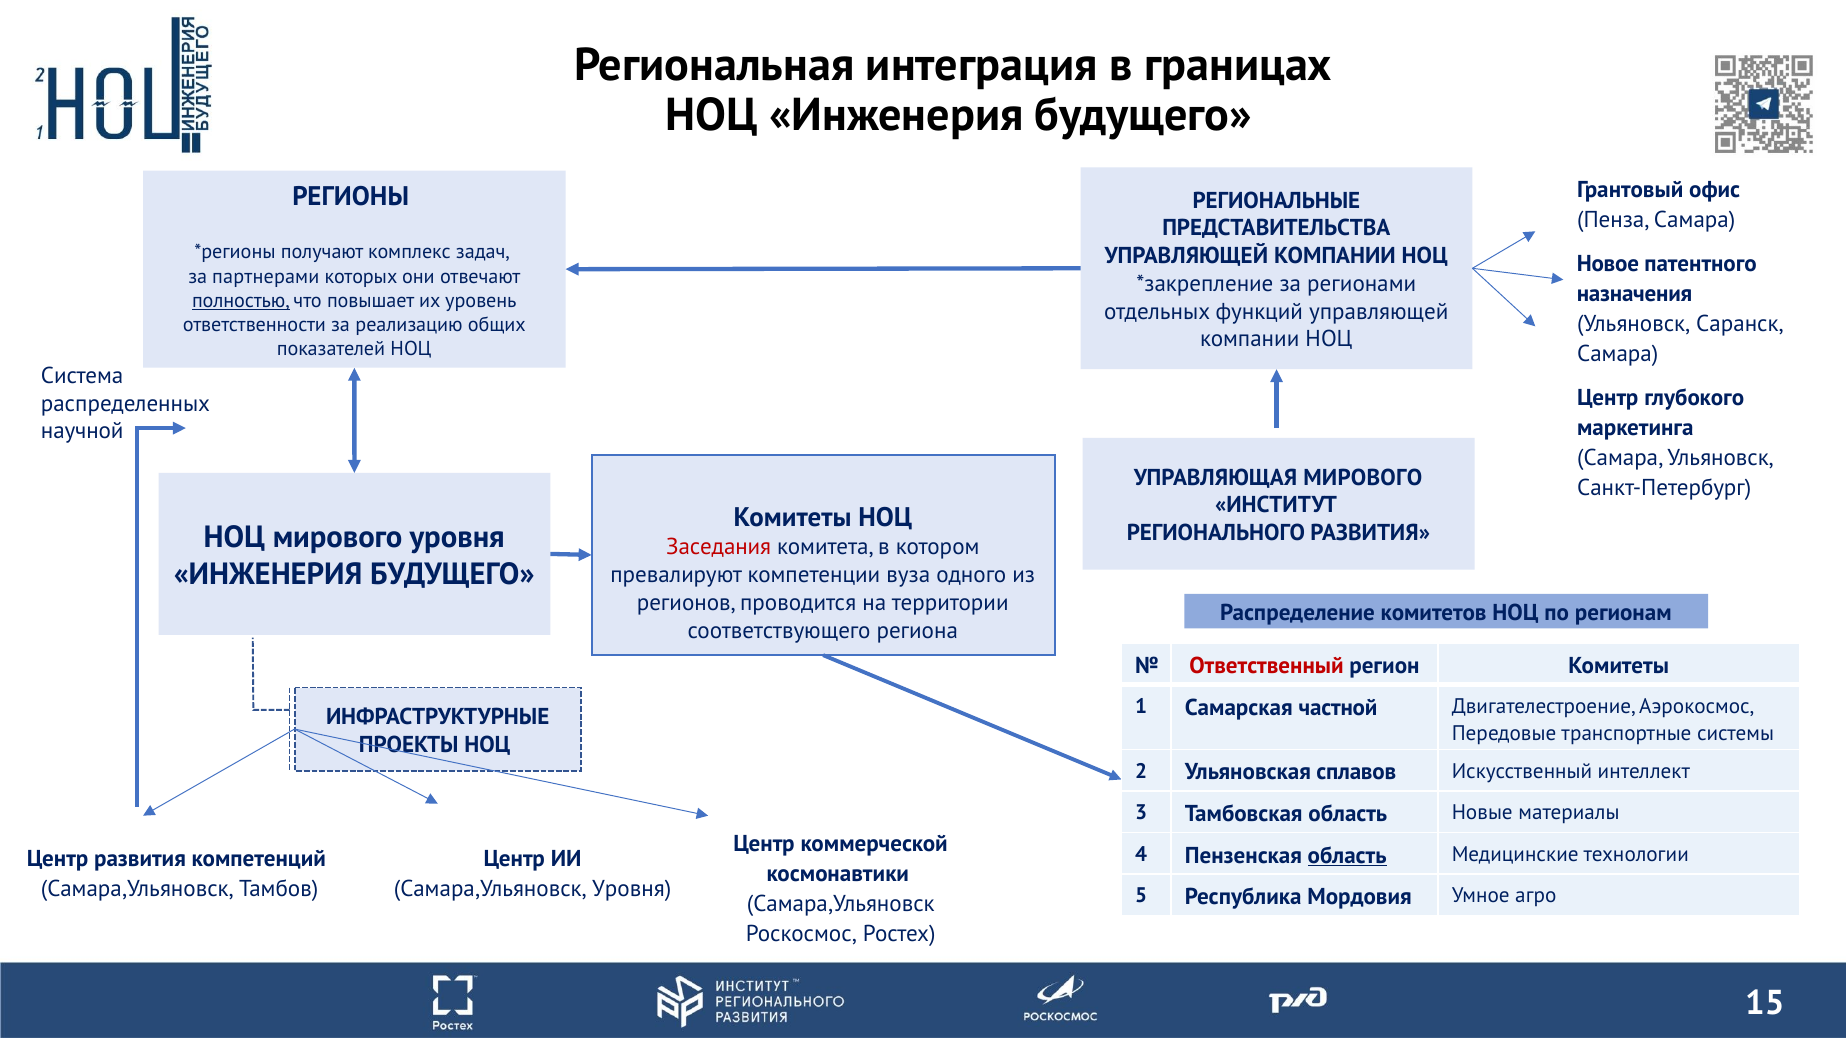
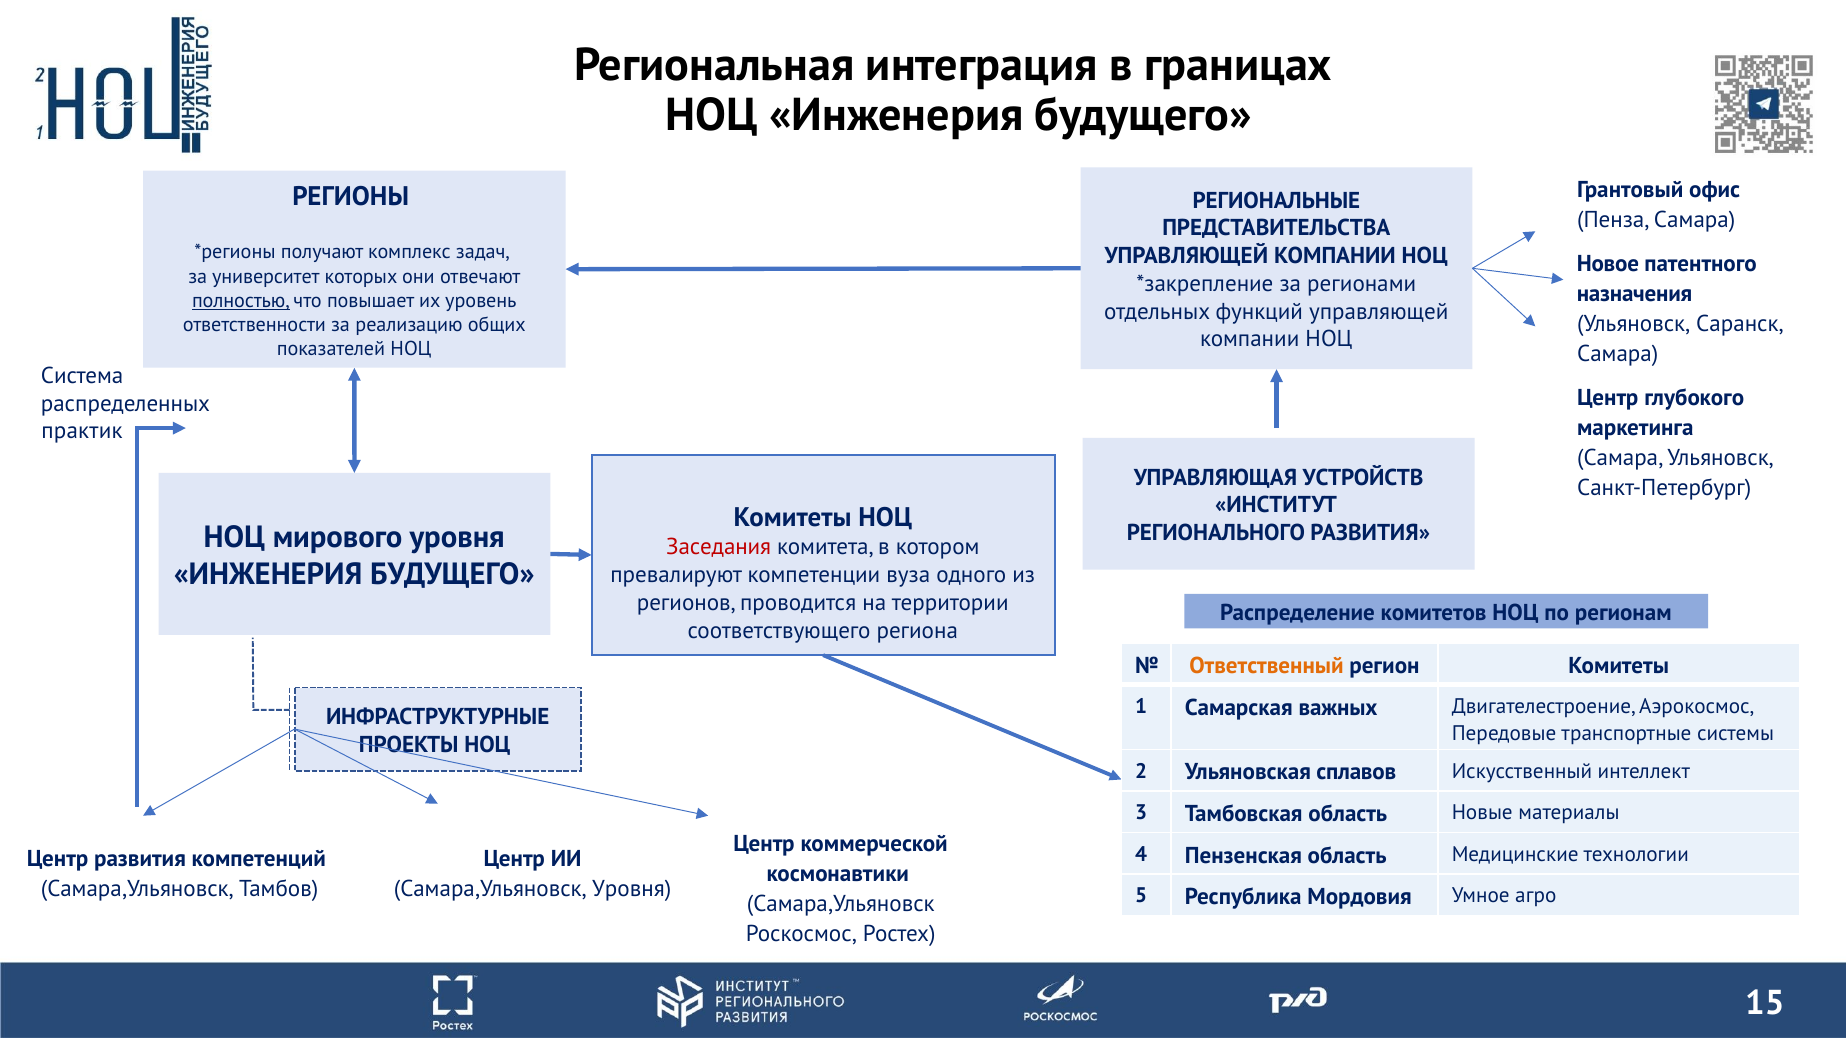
партнерами: партнерами -> университет
научной: научной -> практик
УПРАВЛЯЮЩАЯ МИРОВОГО: МИРОВОГО -> УСТРОЙСТВ
Ответственный colour: red -> orange
частной: частной -> важных
область at (1347, 856) underline: present -> none
